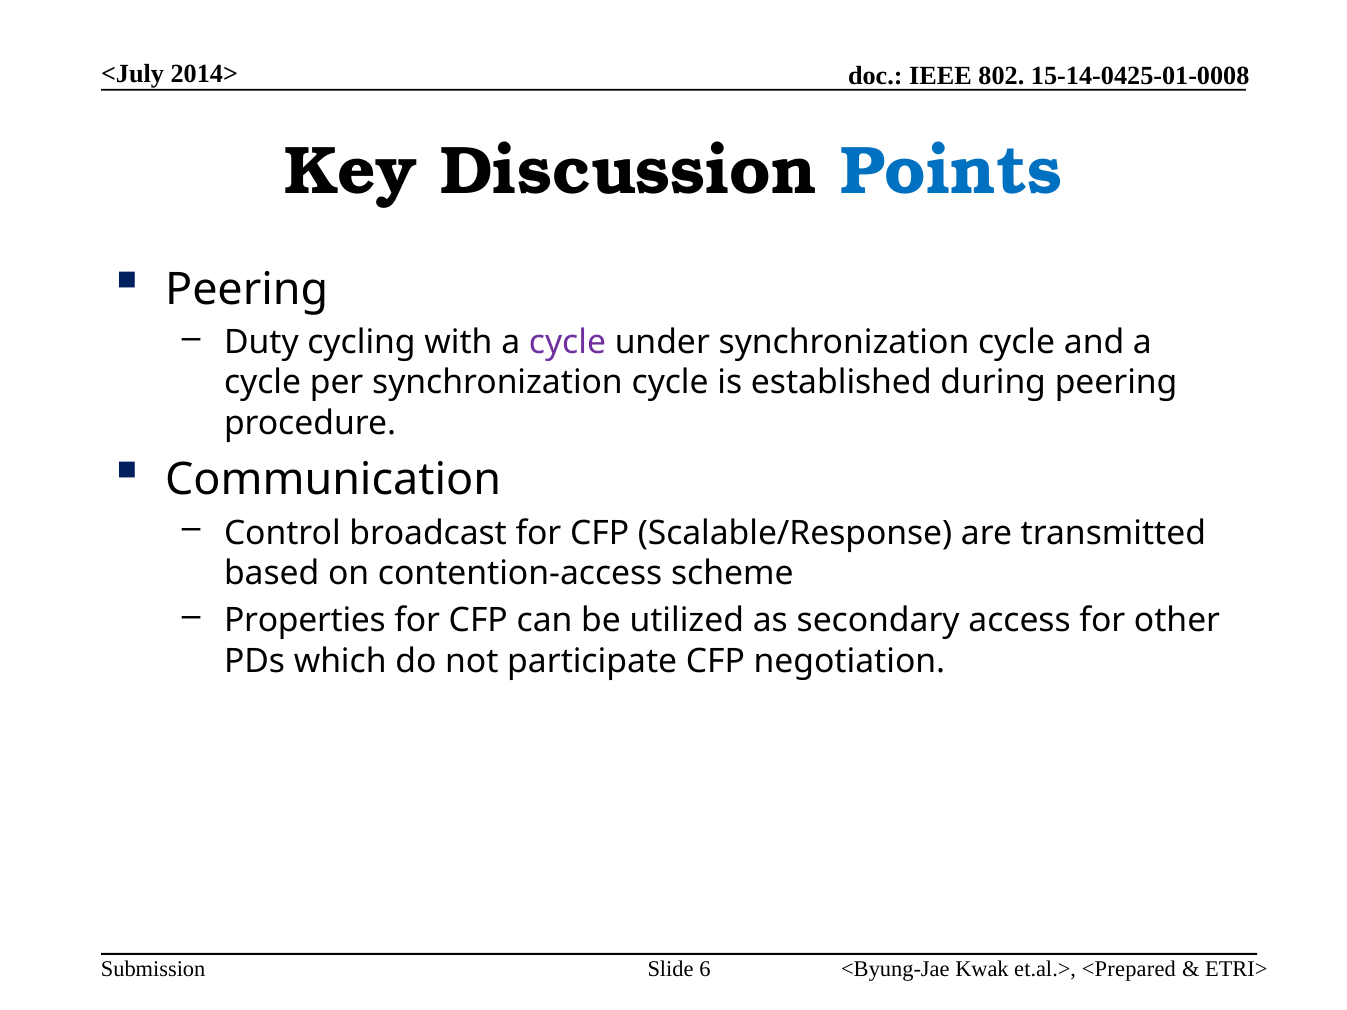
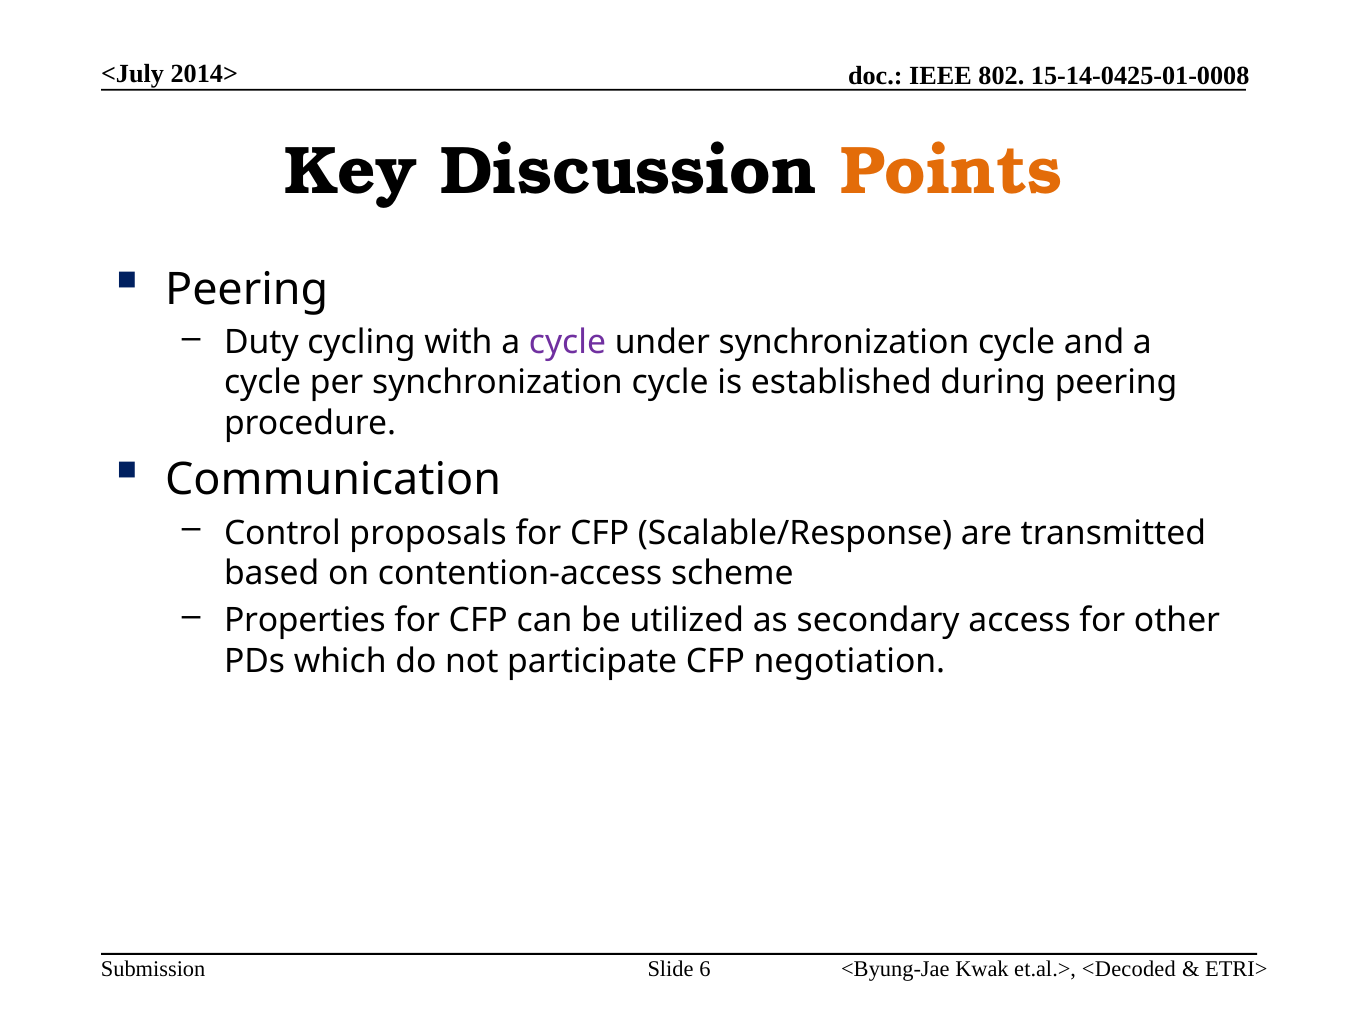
Points colour: blue -> orange
broadcast: broadcast -> proposals
<Prepared: <Prepared -> <Decoded
